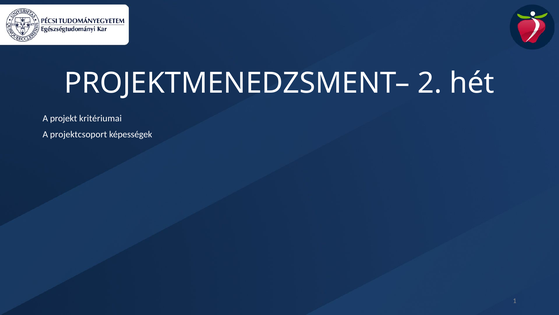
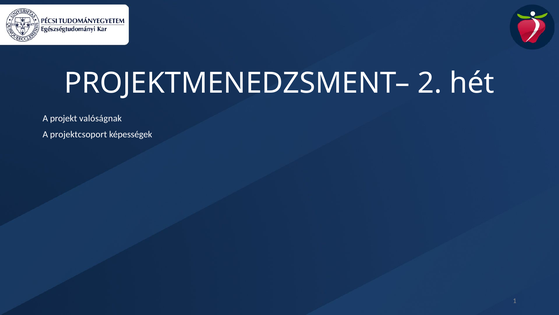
kritériumai: kritériumai -> valóságnak
